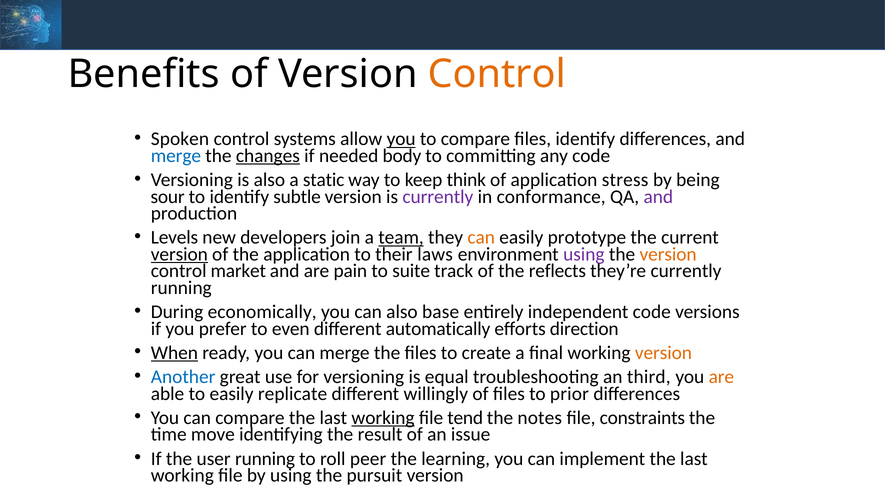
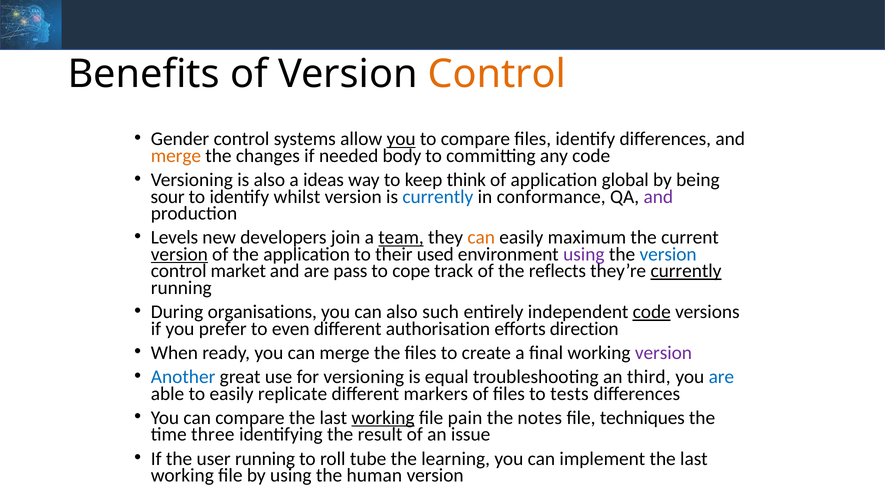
Spoken: Spoken -> Gender
merge at (176, 156) colour: blue -> orange
changes underline: present -> none
static: static -> ideas
stress: stress -> global
subtle: subtle -> whilst
currently at (438, 197) colour: purple -> blue
prototype: prototype -> maximum
laws: laws -> used
version at (668, 254) colour: orange -> blue
pain: pain -> pass
suite: suite -> cope
currently at (686, 271) underline: none -> present
economically: economically -> organisations
base: base -> such
code at (652, 312) underline: none -> present
automatically: automatically -> authorisation
When underline: present -> none
version at (663, 353) colour: orange -> purple
are at (721, 377) colour: orange -> blue
willingly: willingly -> markers
prior: prior -> tests
tend: tend -> pain
constraints: constraints -> techniques
move: move -> three
peer: peer -> tube
pursuit: pursuit -> human
